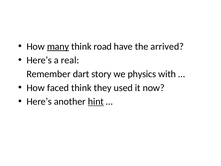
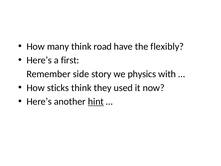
many underline: present -> none
arrived: arrived -> flexibly
real: real -> first
dart: dart -> side
faced: faced -> sticks
